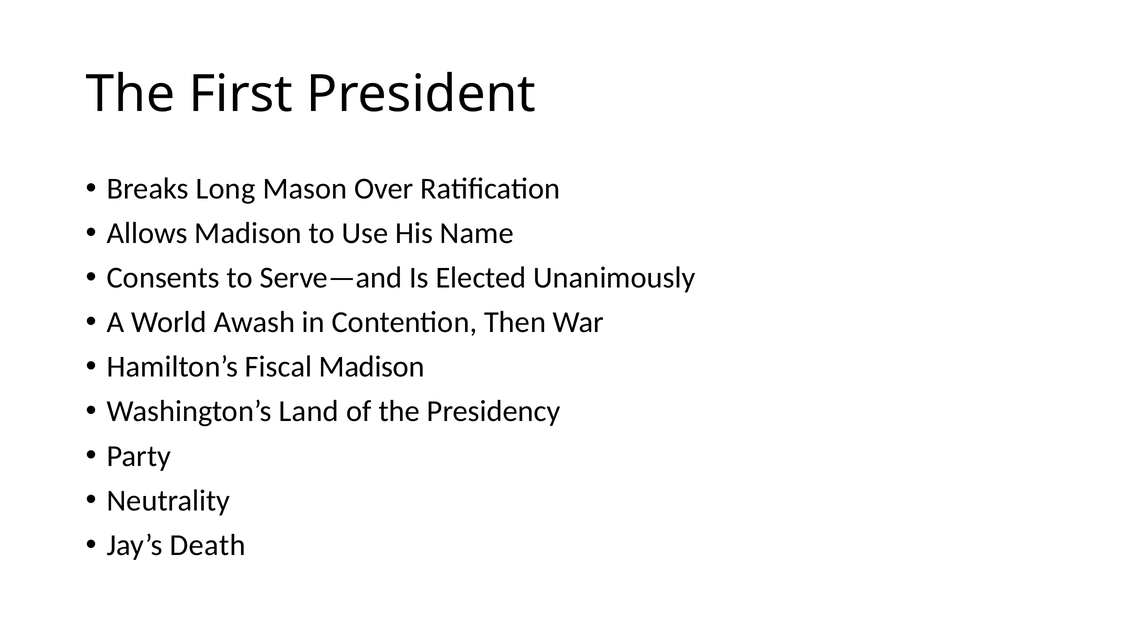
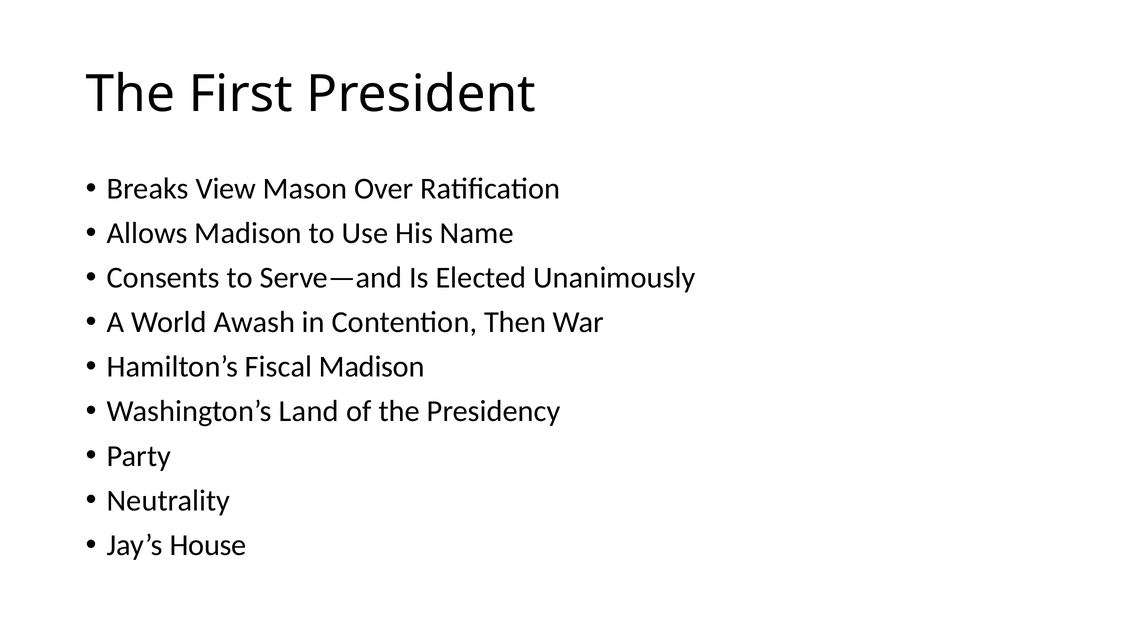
Long: Long -> View
Death: Death -> House
